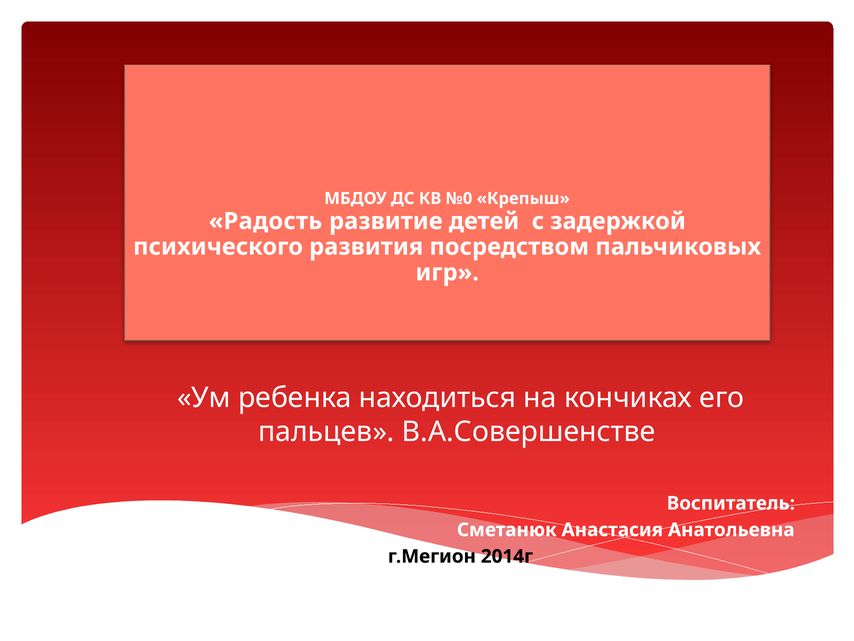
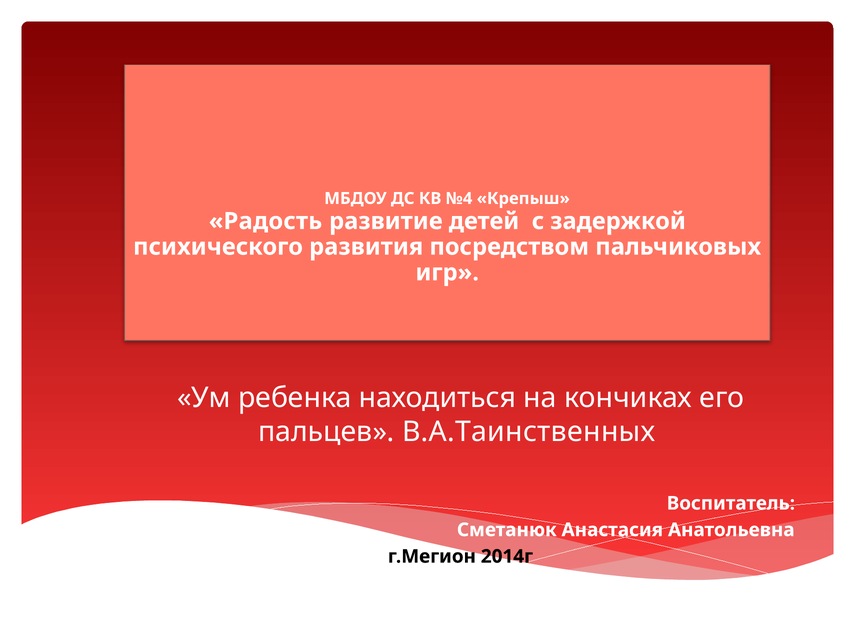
№0: №0 -> №4
В.А.Совершенстве: В.А.Совершенстве -> В.А.Таинственных
